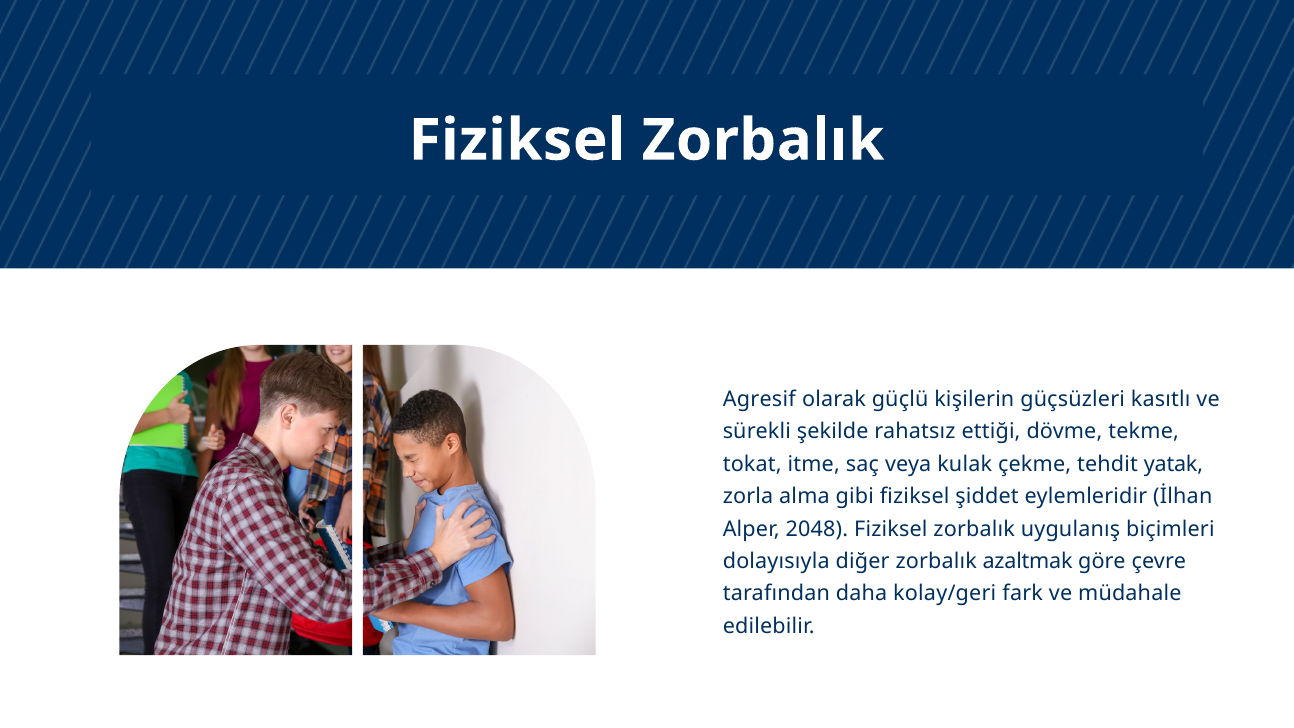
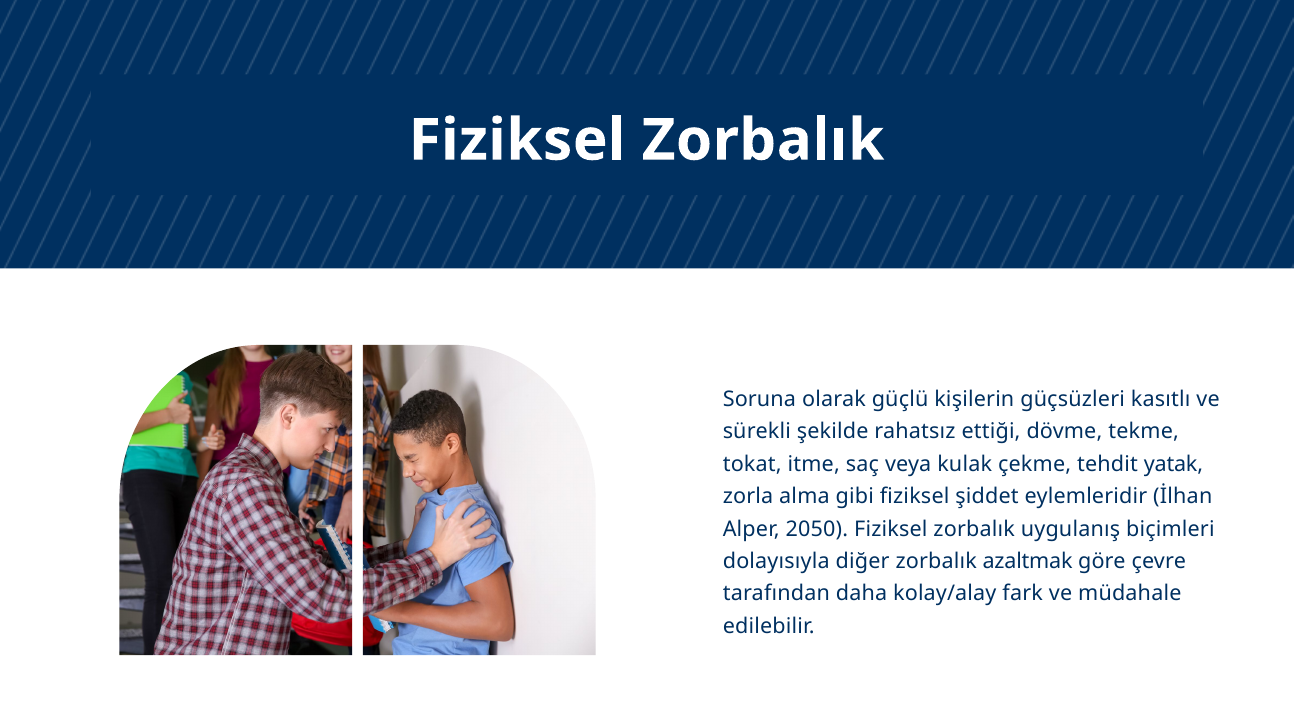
Agresif: Agresif -> Soruna
2048: 2048 -> 2050
kolay/geri: kolay/geri -> kolay/alay
